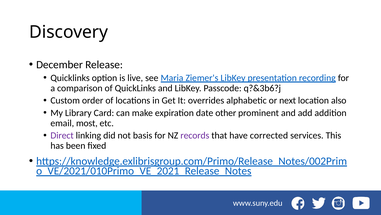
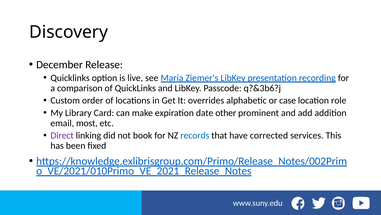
next: next -> case
also: also -> role
basis: basis -> book
records colour: purple -> blue
